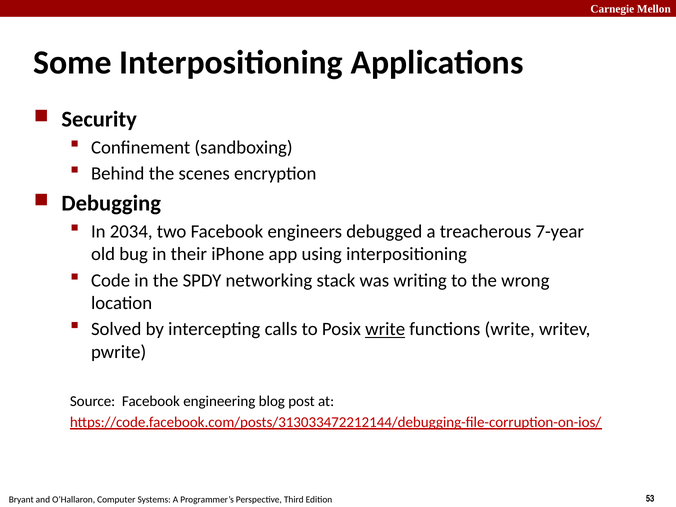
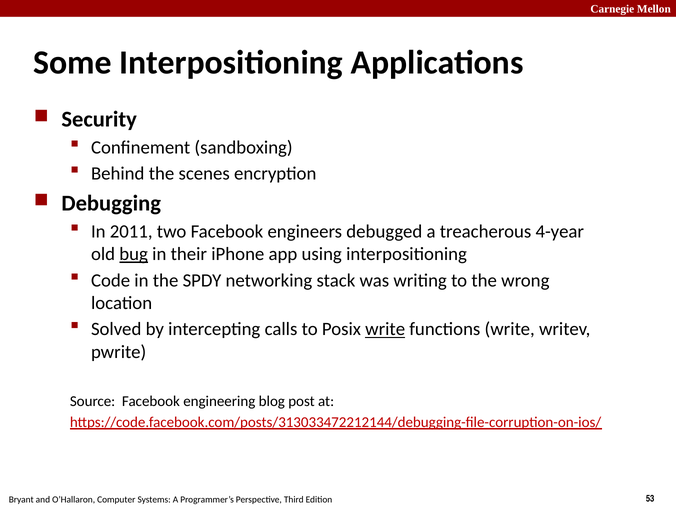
2034: 2034 -> 2011
7-year: 7-year -> 4-year
bug underline: none -> present
